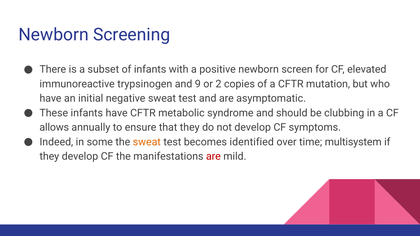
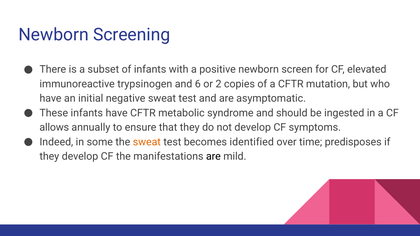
9: 9 -> 6
clubbing: clubbing -> ingested
multisystem: multisystem -> predisposes
are at (213, 157) colour: red -> black
